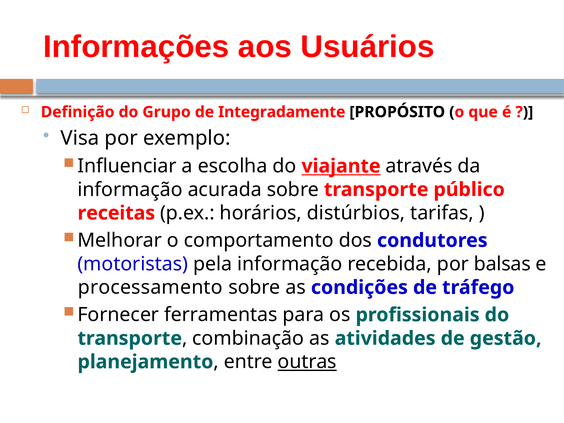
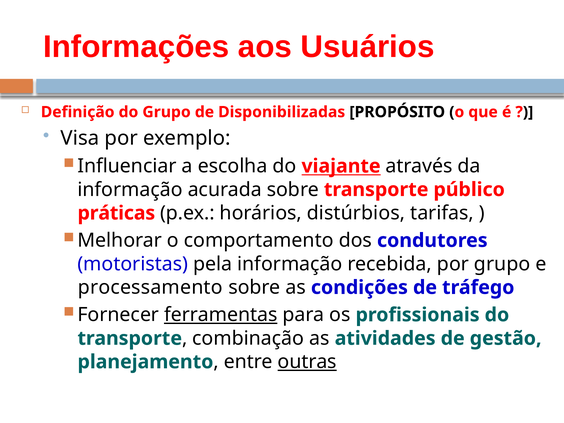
Integradamente: Integradamente -> Disponibilizadas
receitas: receitas -> práticas
por balsas: balsas -> grupo
ferramentas underline: none -> present
